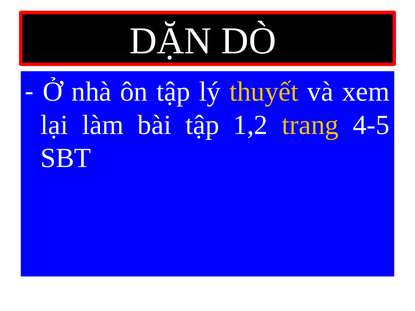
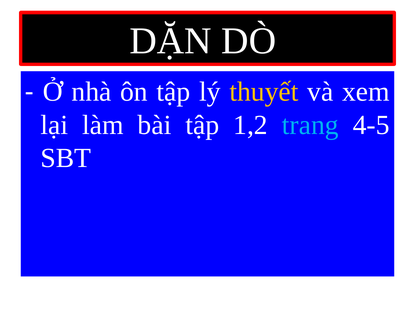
trang colour: yellow -> light blue
